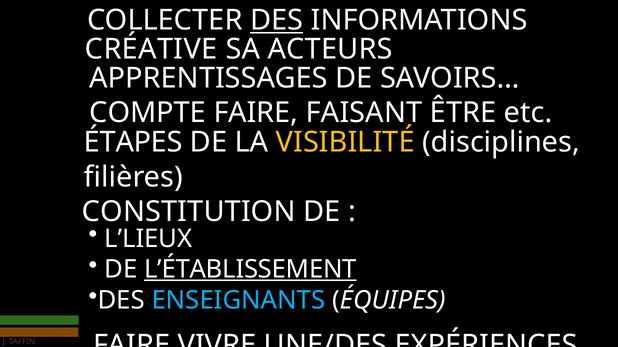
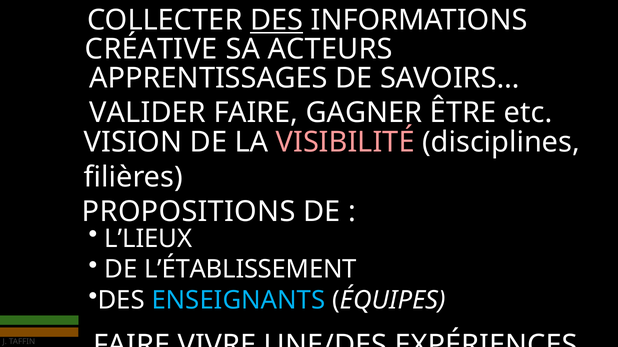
COMPTE: COMPTE -> VALIDER
FAISANT: FAISANT -> GAGNER
ÉTAPES: ÉTAPES -> VISION
VISIBILITÉ colour: yellow -> pink
CONSTITUTION: CONSTITUTION -> PROPOSITIONS
L’ÉTABLISSEMENT underline: present -> none
